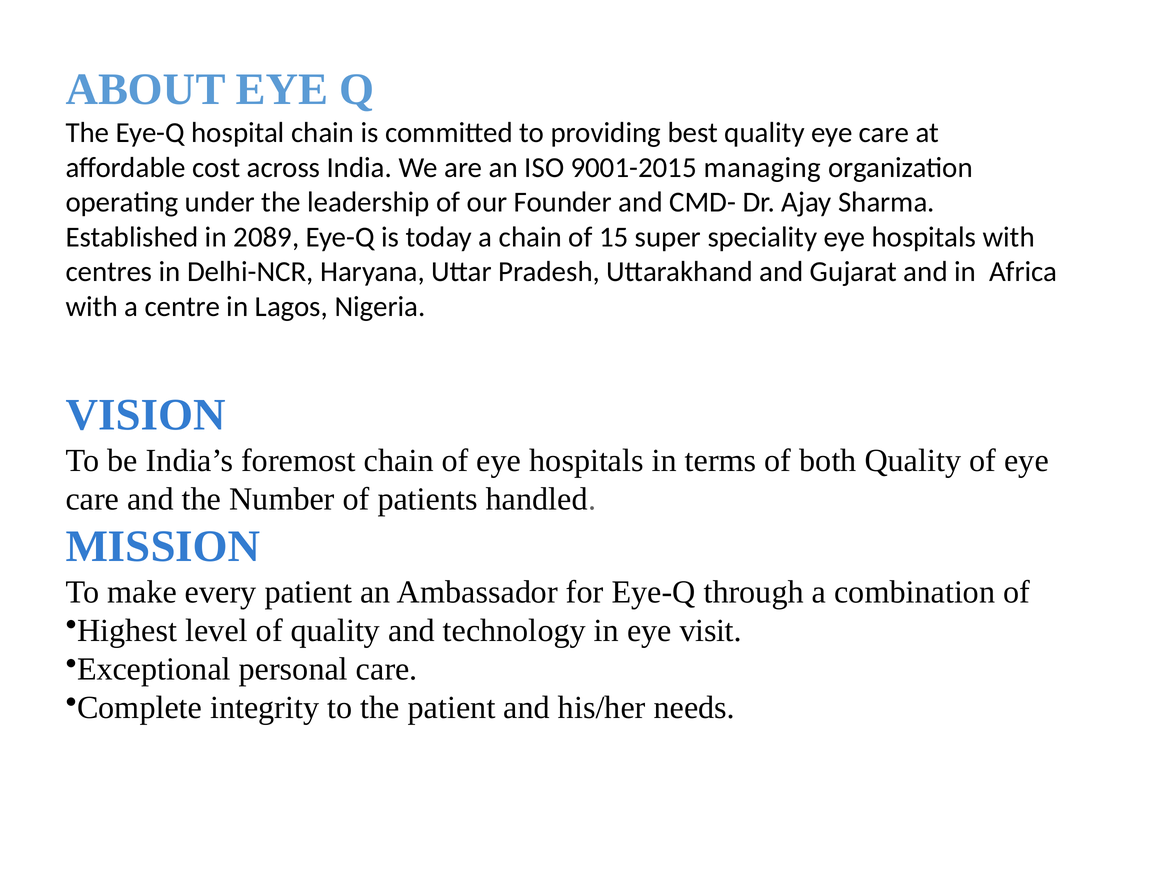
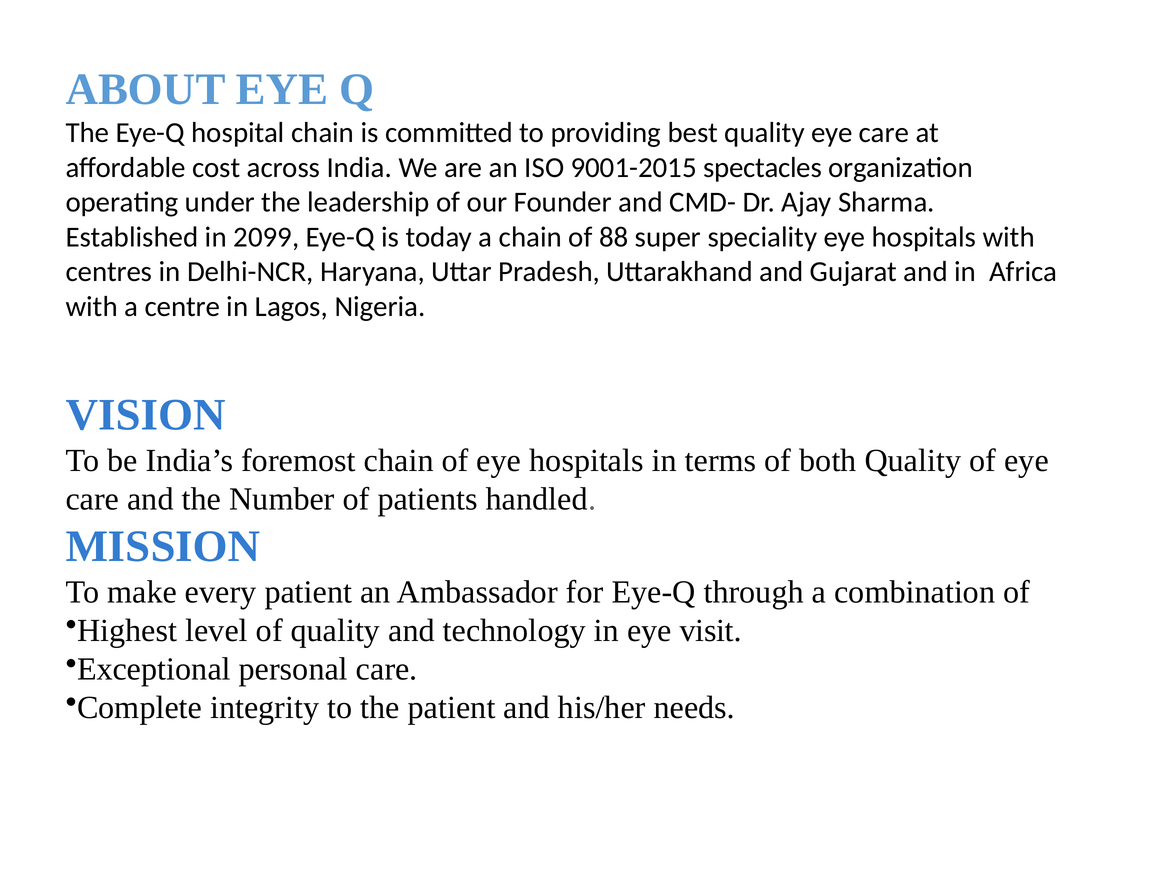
managing: managing -> spectacles
2089: 2089 -> 2099
15: 15 -> 88
